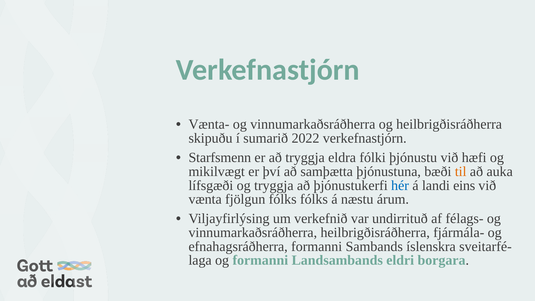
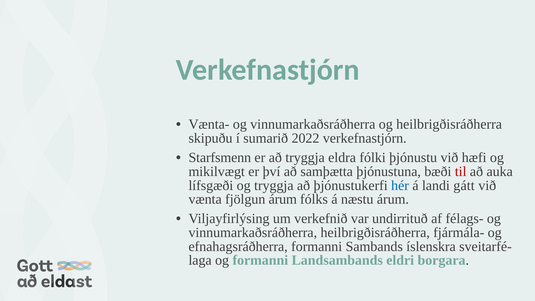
til colour: orange -> red
eins: eins -> gátt
fjölgun fólks: fólks -> árum
